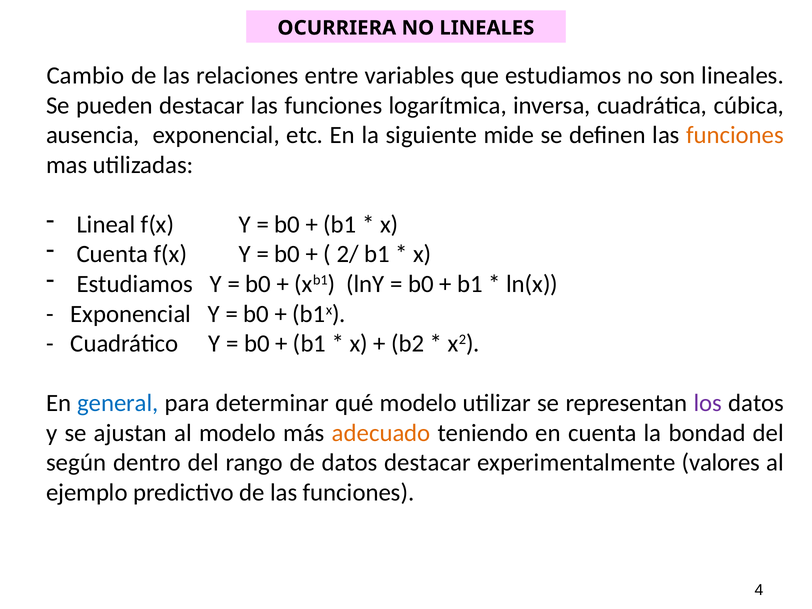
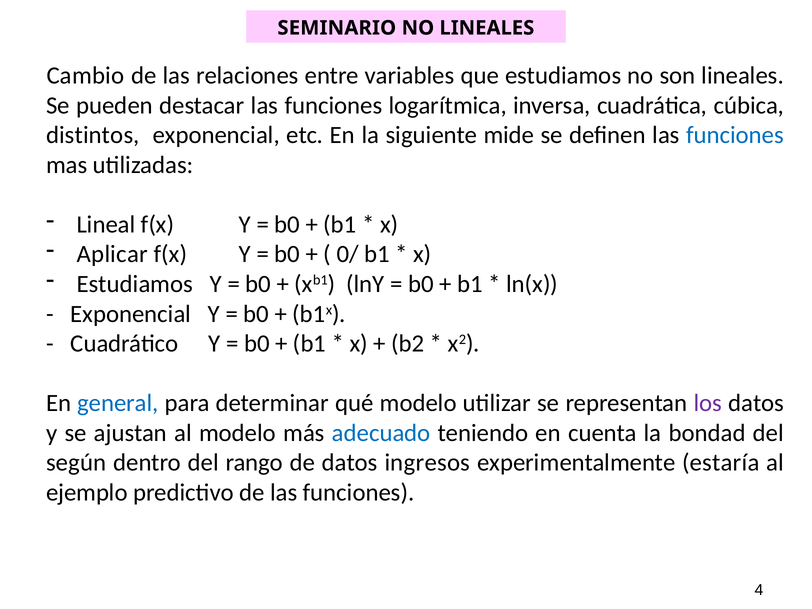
OCURRIERA: OCURRIERA -> SEMINARIO
ausencia: ausencia -> distintos
funciones at (735, 135) colour: orange -> blue
Cuenta at (112, 254): Cuenta -> Aplicar
2/: 2/ -> 0/
adecuado colour: orange -> blue
datos destacar: destacar -> ingresos
valores: valores -> estaría
